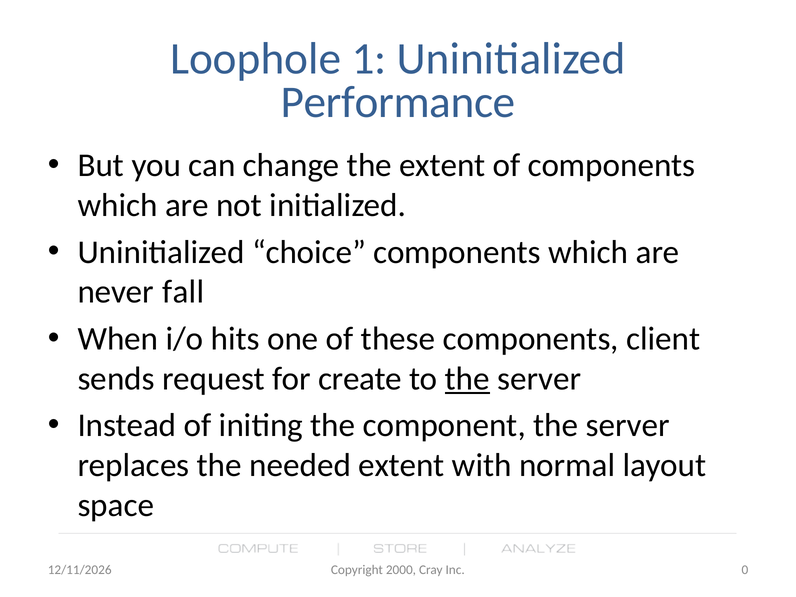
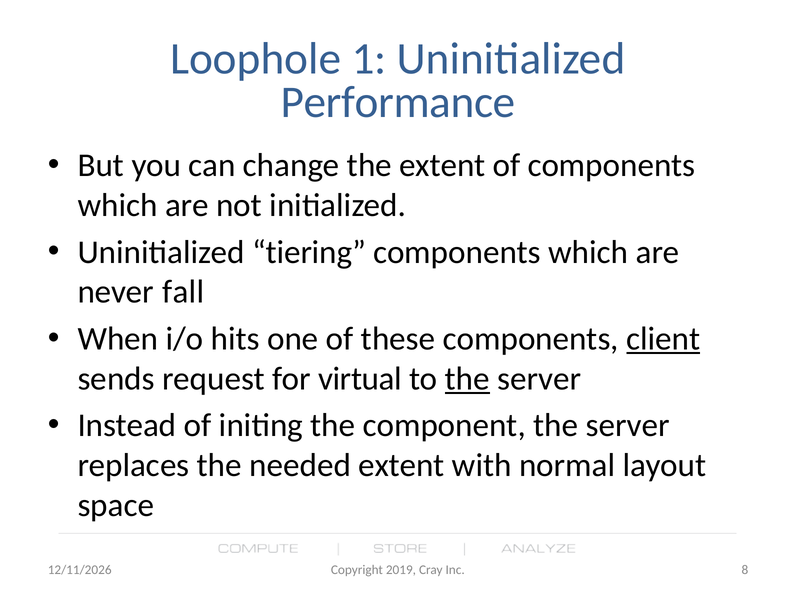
choice: choice -> tiering
client underline: none -> present
create: create -> virtual
2000: 2000 -> 2019
0: 0 -> 8
